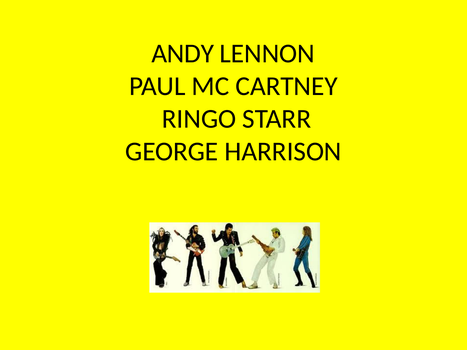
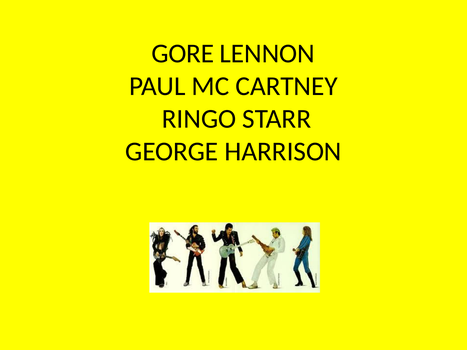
ANDY: ANDY -> GORE
